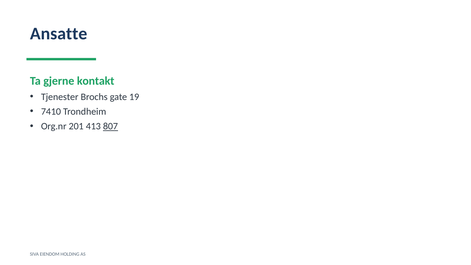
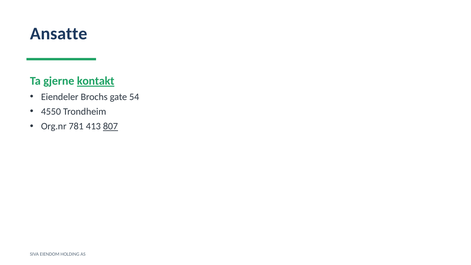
kontakt underline: none -> present
Tjenester: Tjenester -> Eiendeler
19: 19 -> 54
7410: 7410 -> 4550
201: 201 -> 781
